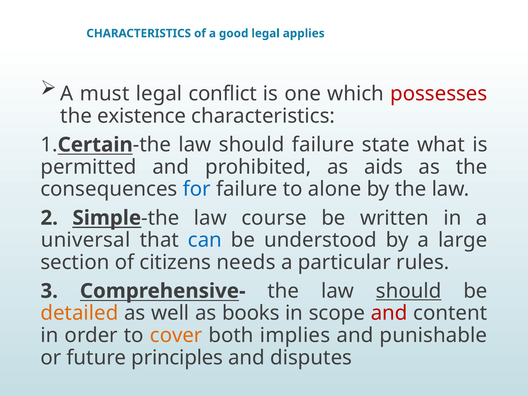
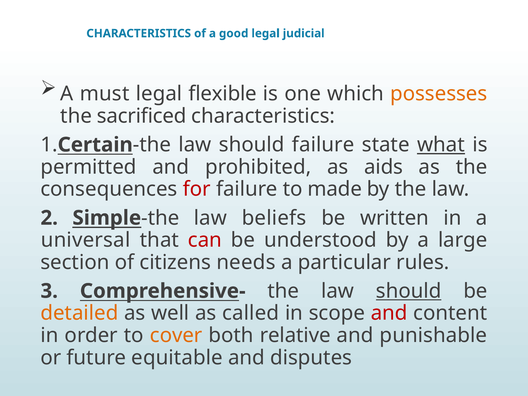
applies: applies -> judicial
conflict: conflict -> flexible
possesses colour: red -> orange
existence: existence -> sacrificed
what underline: none -> present
for colour: blue -> red
alone: alone -> made
course: course -> beliefs
can colour: blue -> red
books: books -> called
implies: implies -> relative
principles: principles -> equitable
